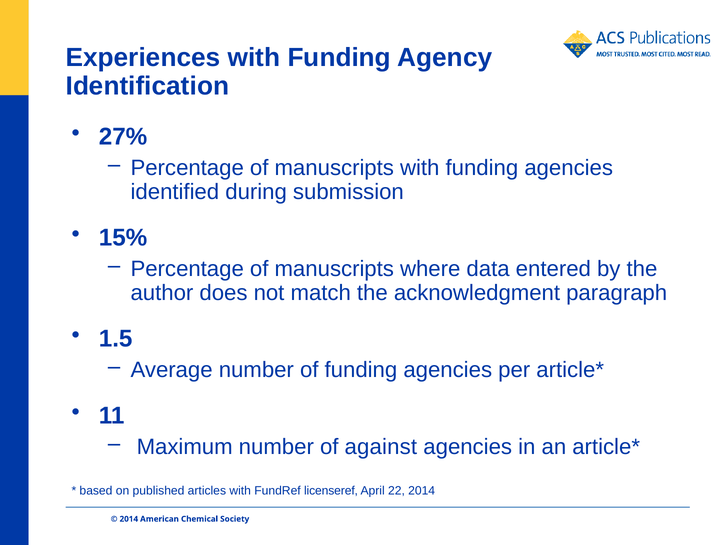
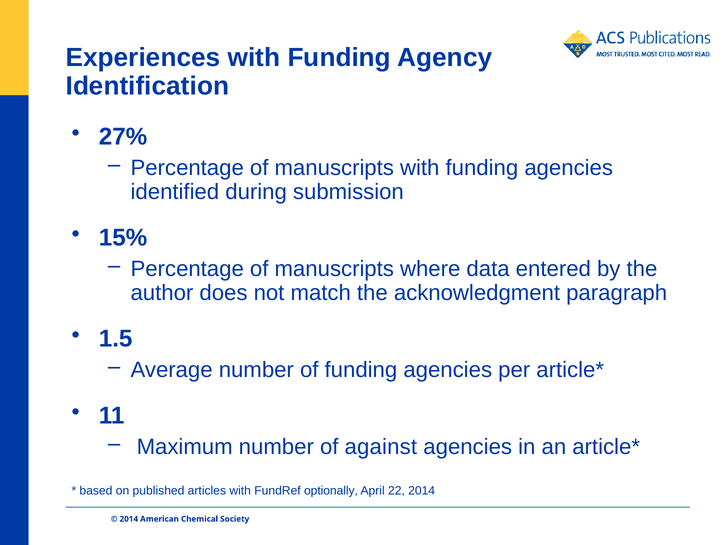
licenseref: licenseref -> optionally
